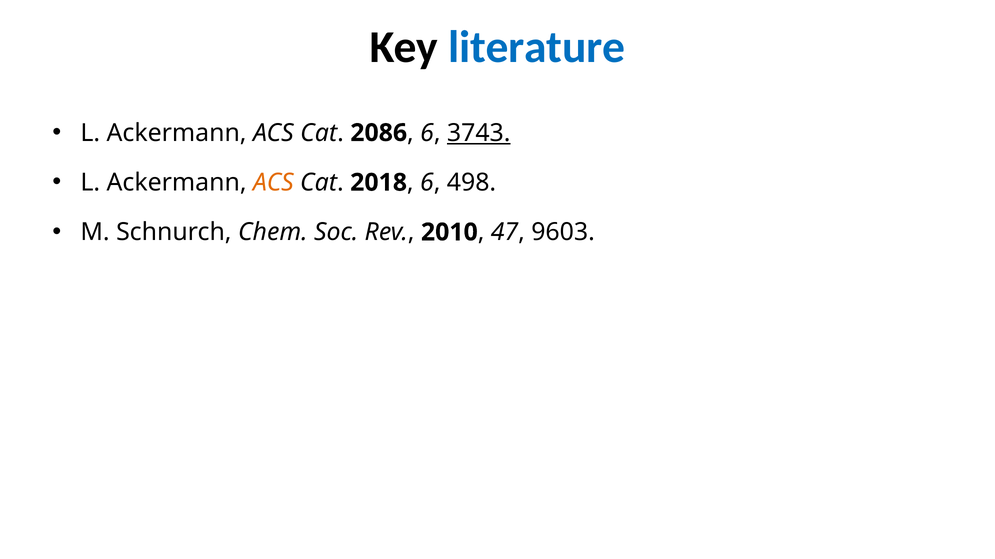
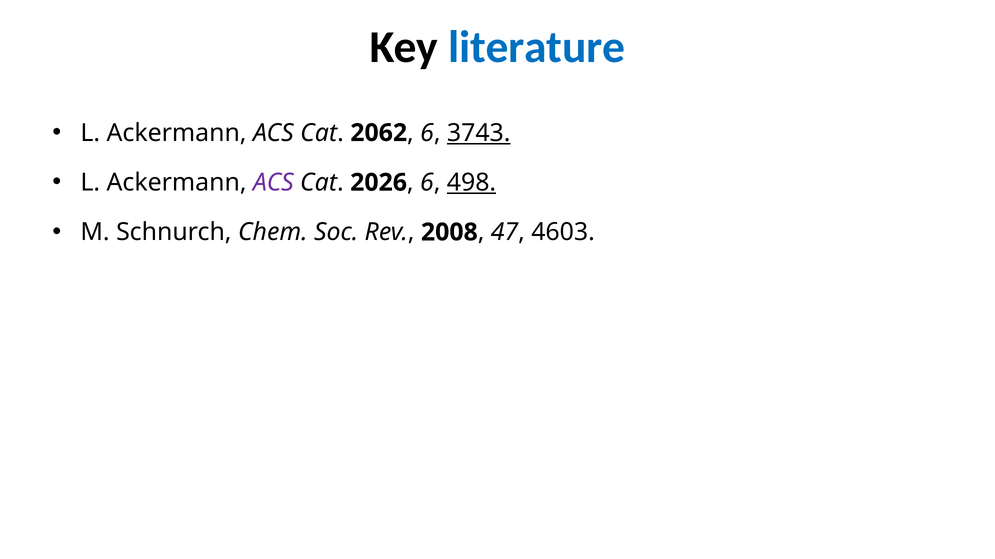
2086: 2086 -> 2062
ACS at (273, 183) colour: orange -> purple
2018: 2018 -> 2026
498 underline: none -> present
2010: 2010 -> 2008
9603: 9603 -> 4603
